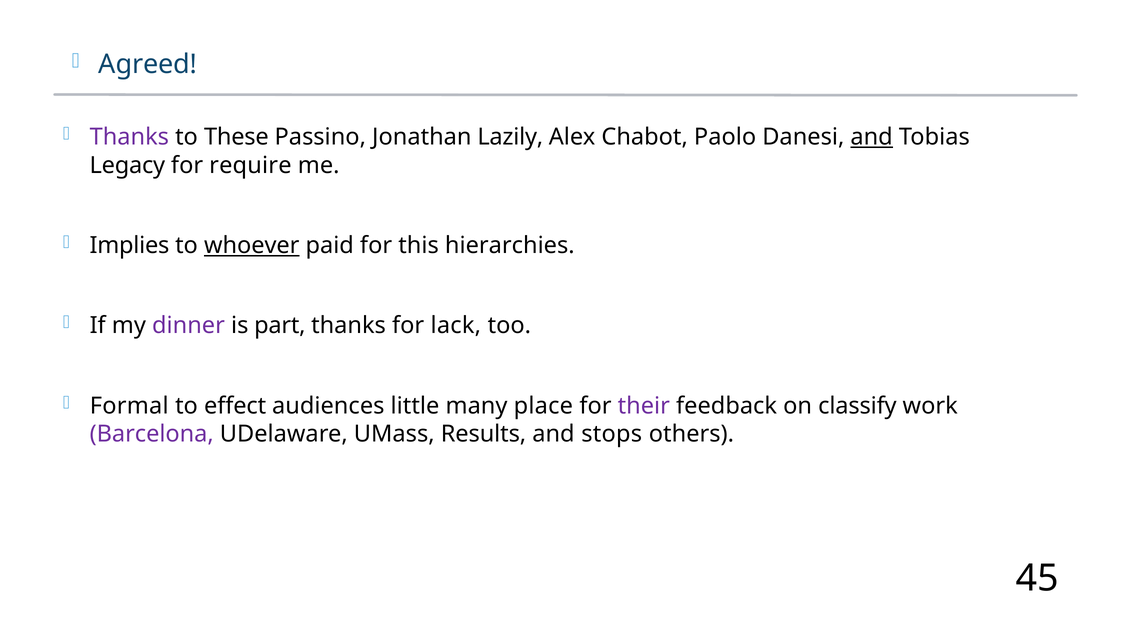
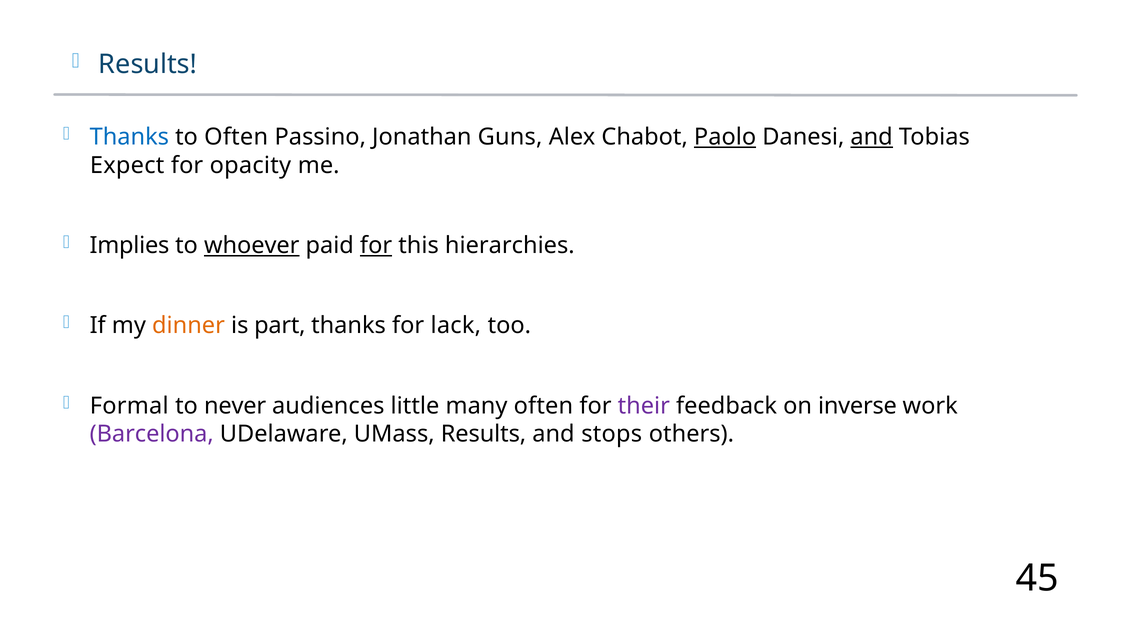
Agreed at (148, 65): Agreed -> Results
Thanks at (129, 137) colour: purple -> blue
to These: These -> Often
Lazily: Lazily -> Guns
Paolo underline: none -> present
Legacy: Legacy -> Expect
require: require -> opacity
for at (376, 246) underline: none -> present
dinner colour: purple -> orange
effect: effect -> never
many place: place -> often
classify: classify -> inverse
